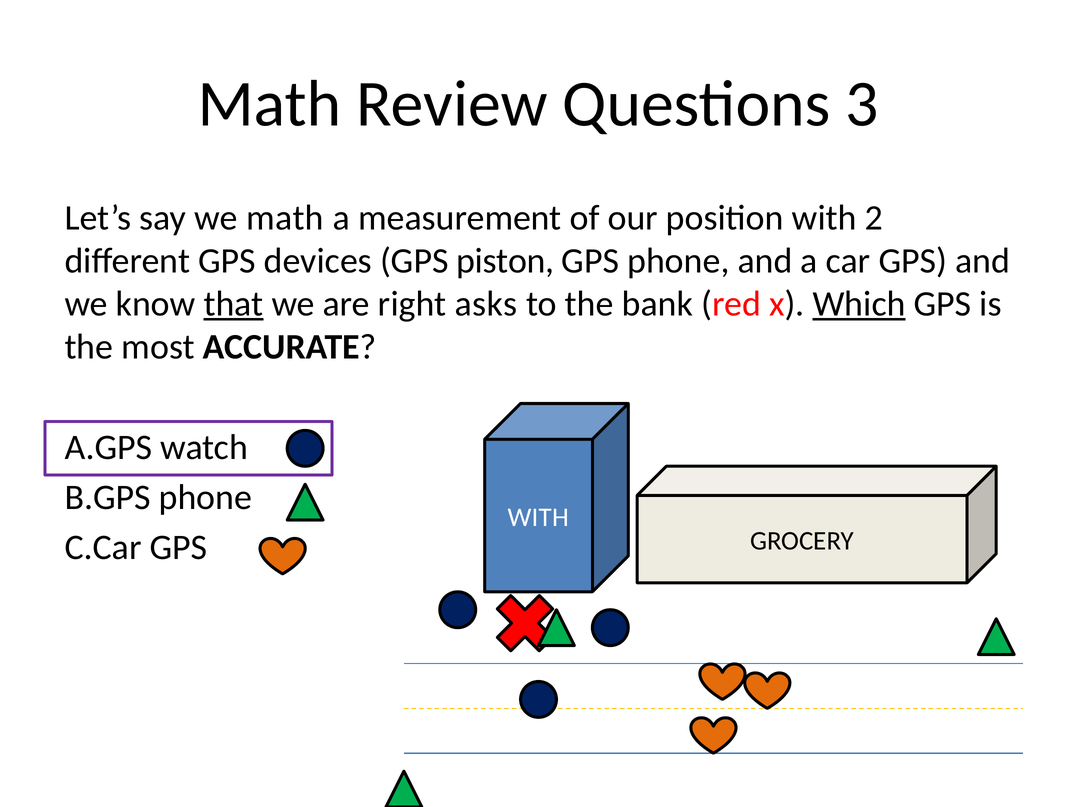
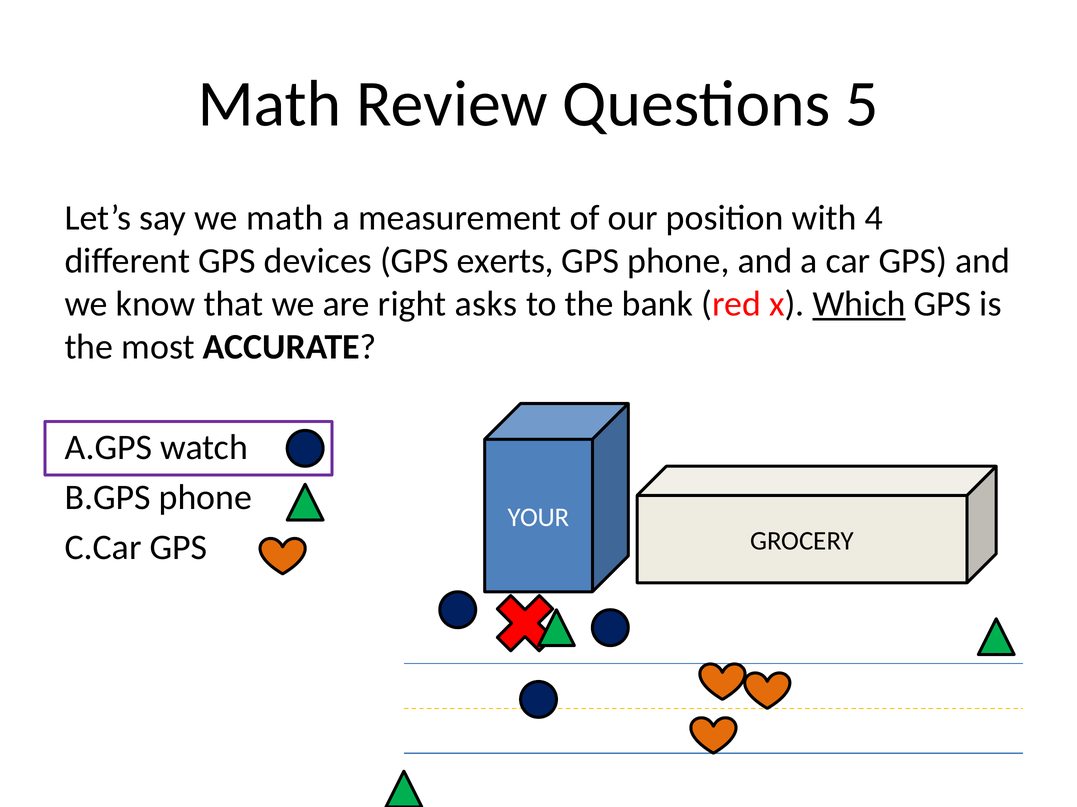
3: 3 -> 5
2: 2 -> 4
piston: piston -> exerts
that underline: present -> none
WITH at (538, 518): WITH -> YOUR
